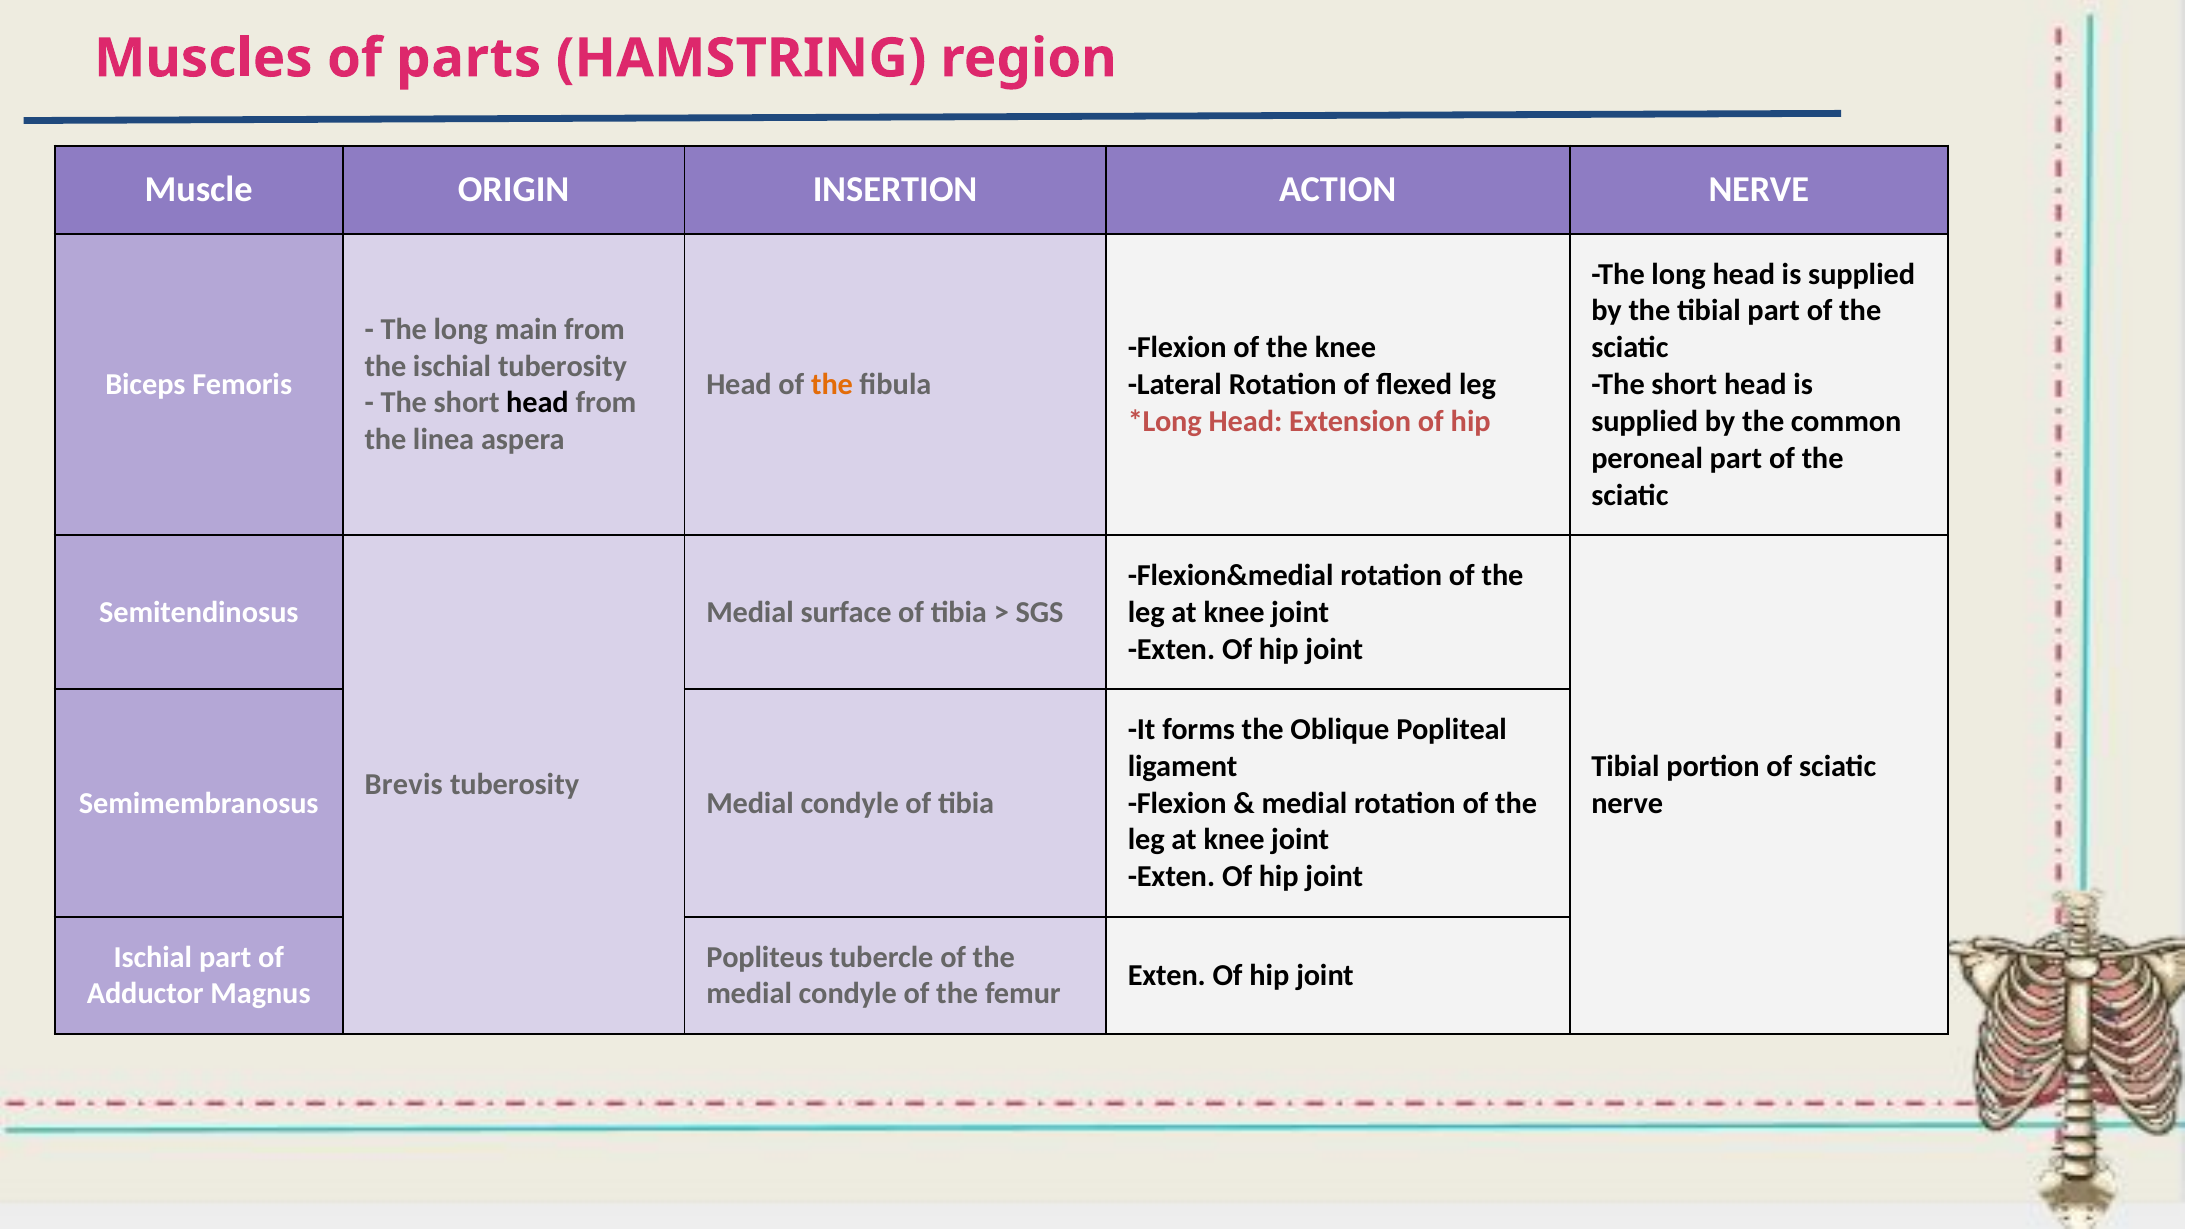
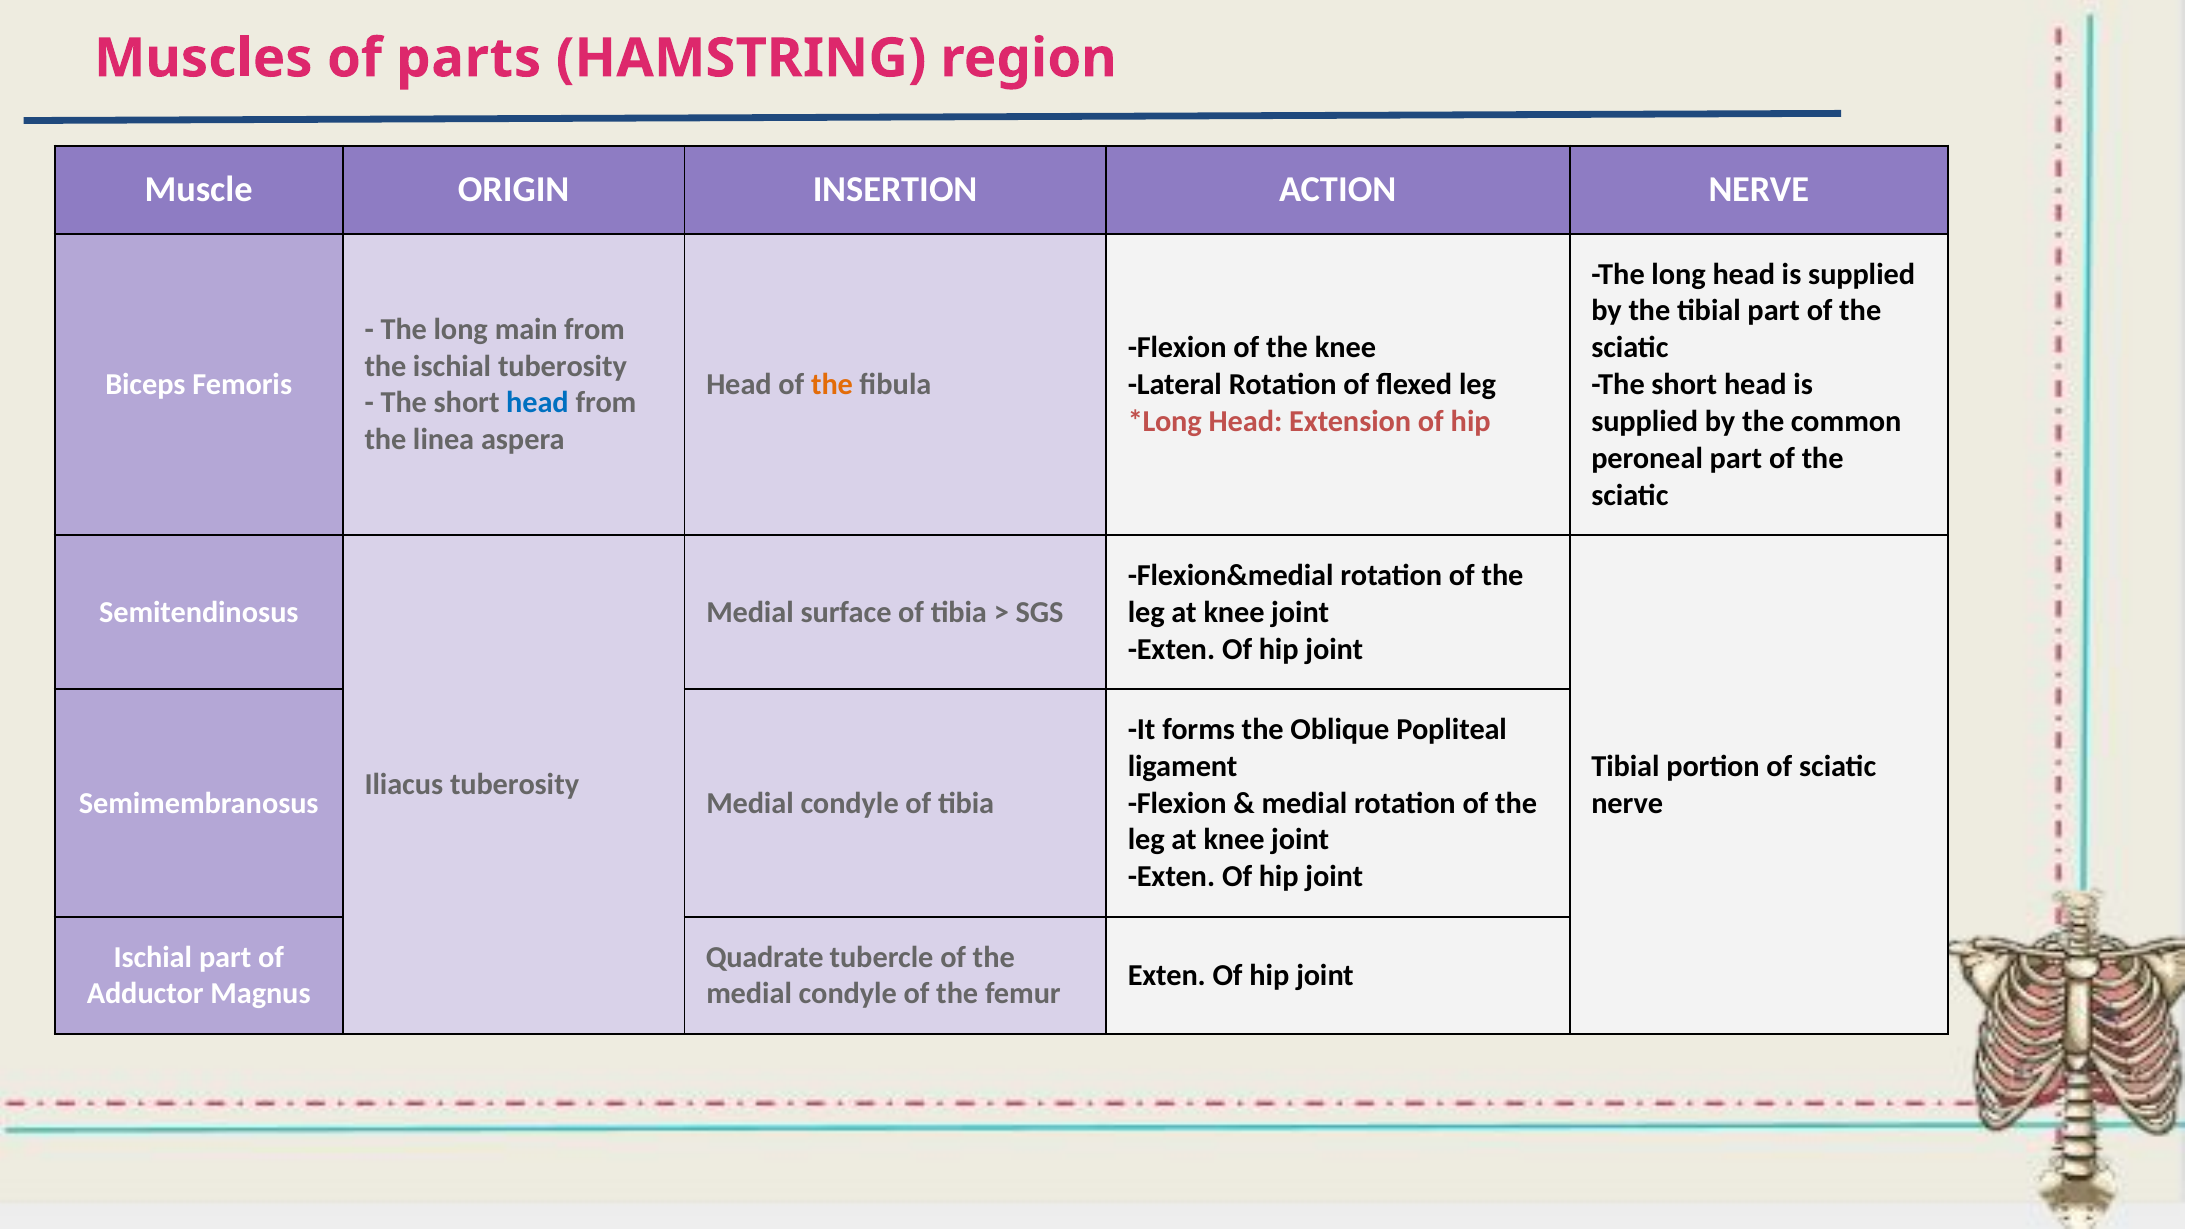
head at (537, 403) colour: black -> blue
Brevis: Brevis -> Iliacus
Popliteus: Popliteus -> Quadrate
